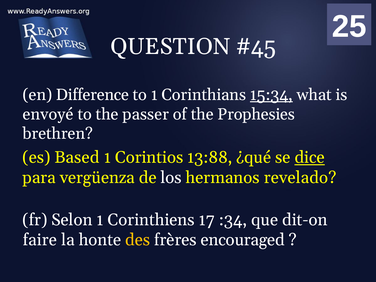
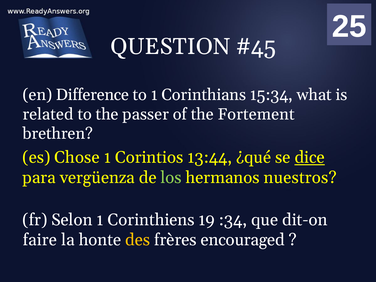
15:34 underline: present -> none
envoyé: envoyé -> related
Prophesies: Prophesies -> Fortement
Based: Based -> Chose
13:88: 13:88 -> 13:44
los colour: white -> light green
revelado: revelado -> nuestros
Corinthiens 17: 17 -> 19
